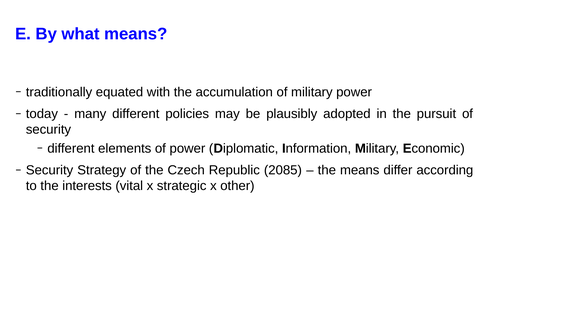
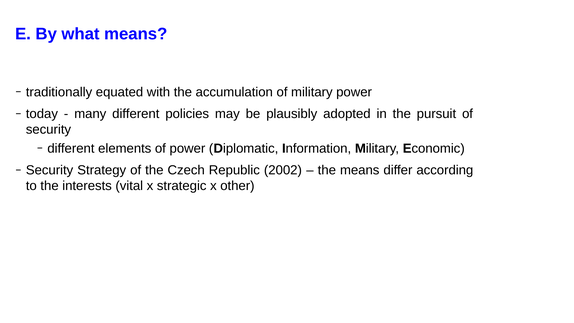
2085: 2085 -> 2002
